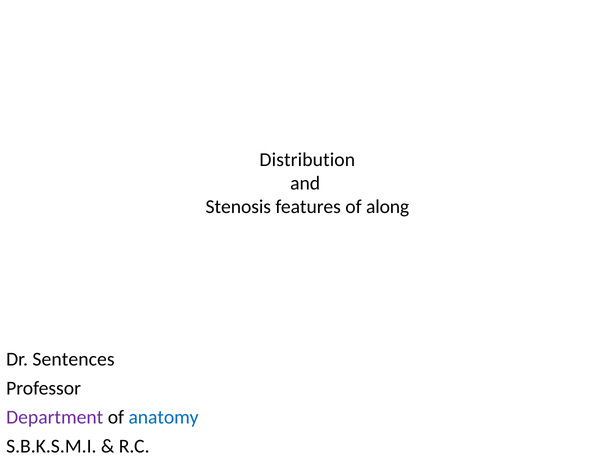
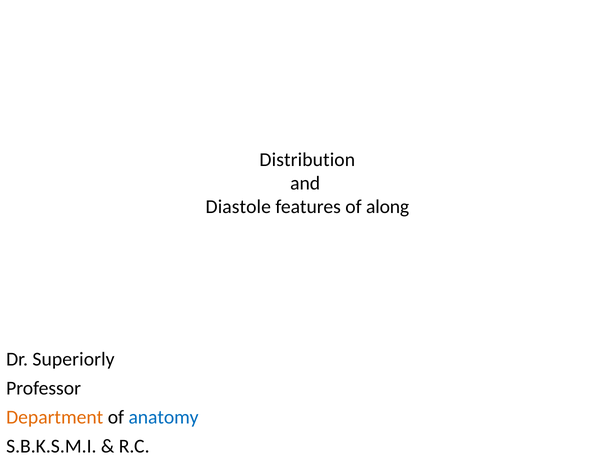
Stenosis: Stenosis -> Diastole
Sentences: Sentences -> Superiorly
Department colour: purple -> orange
